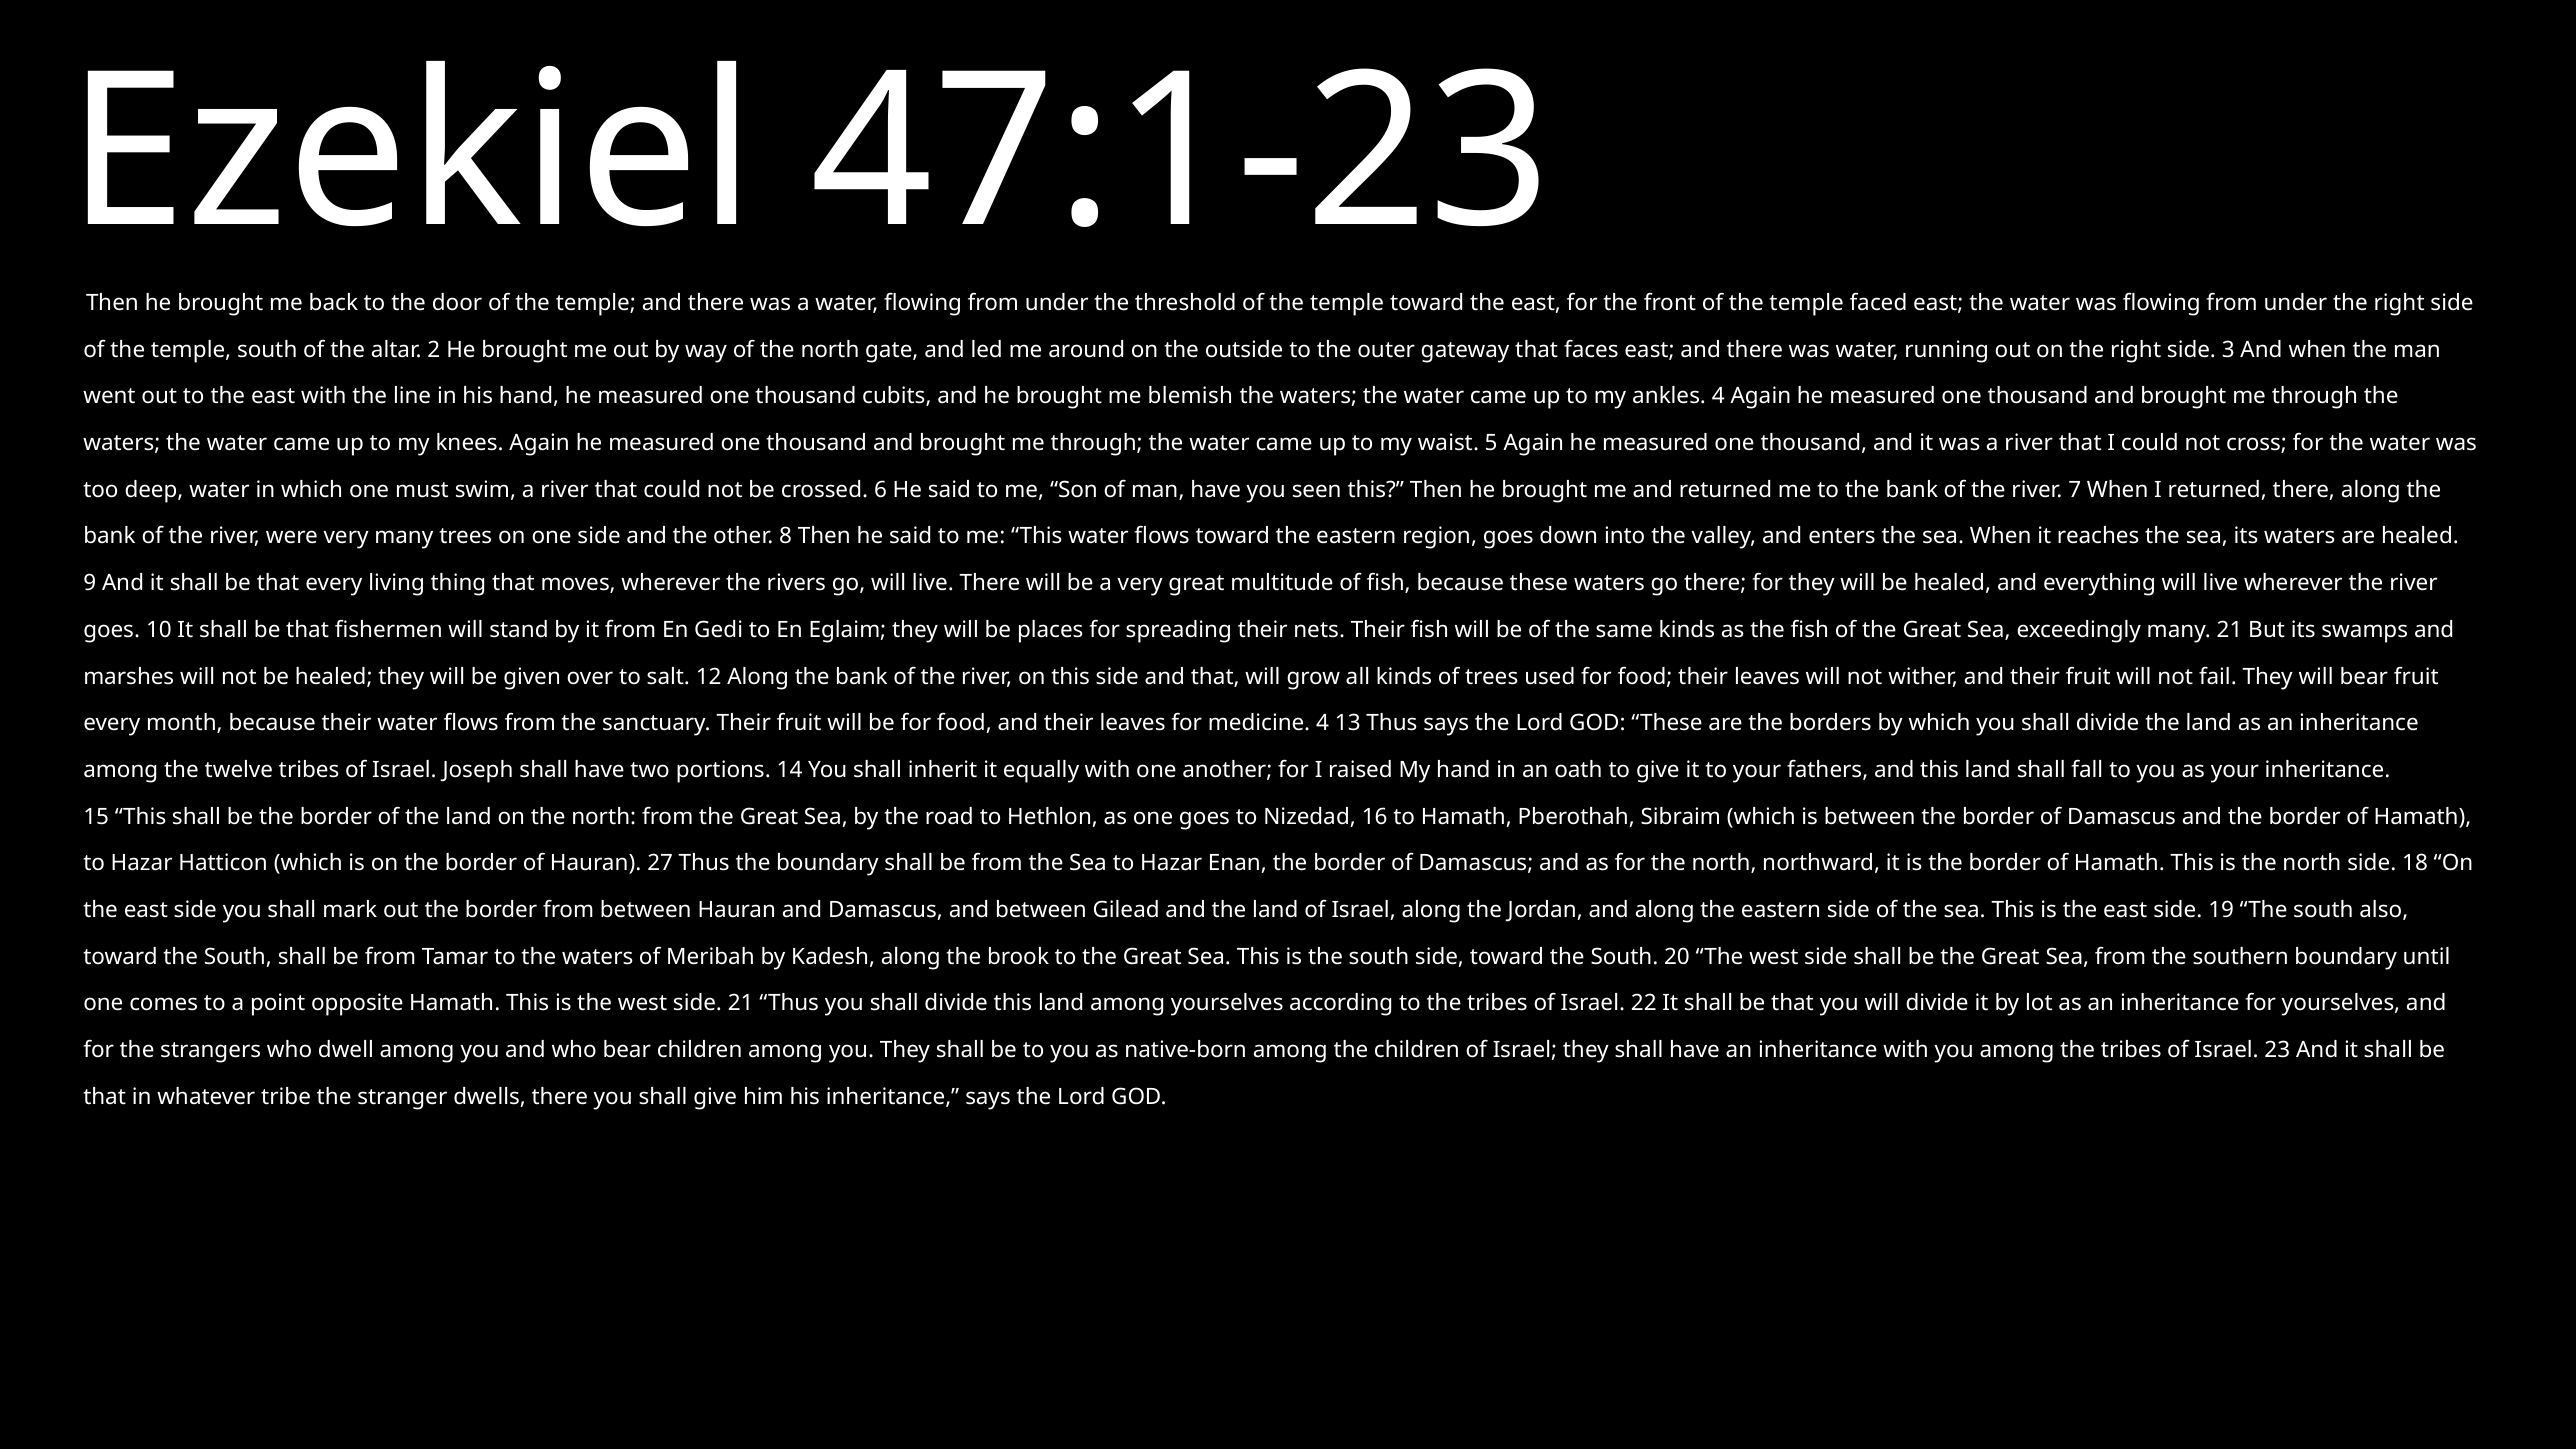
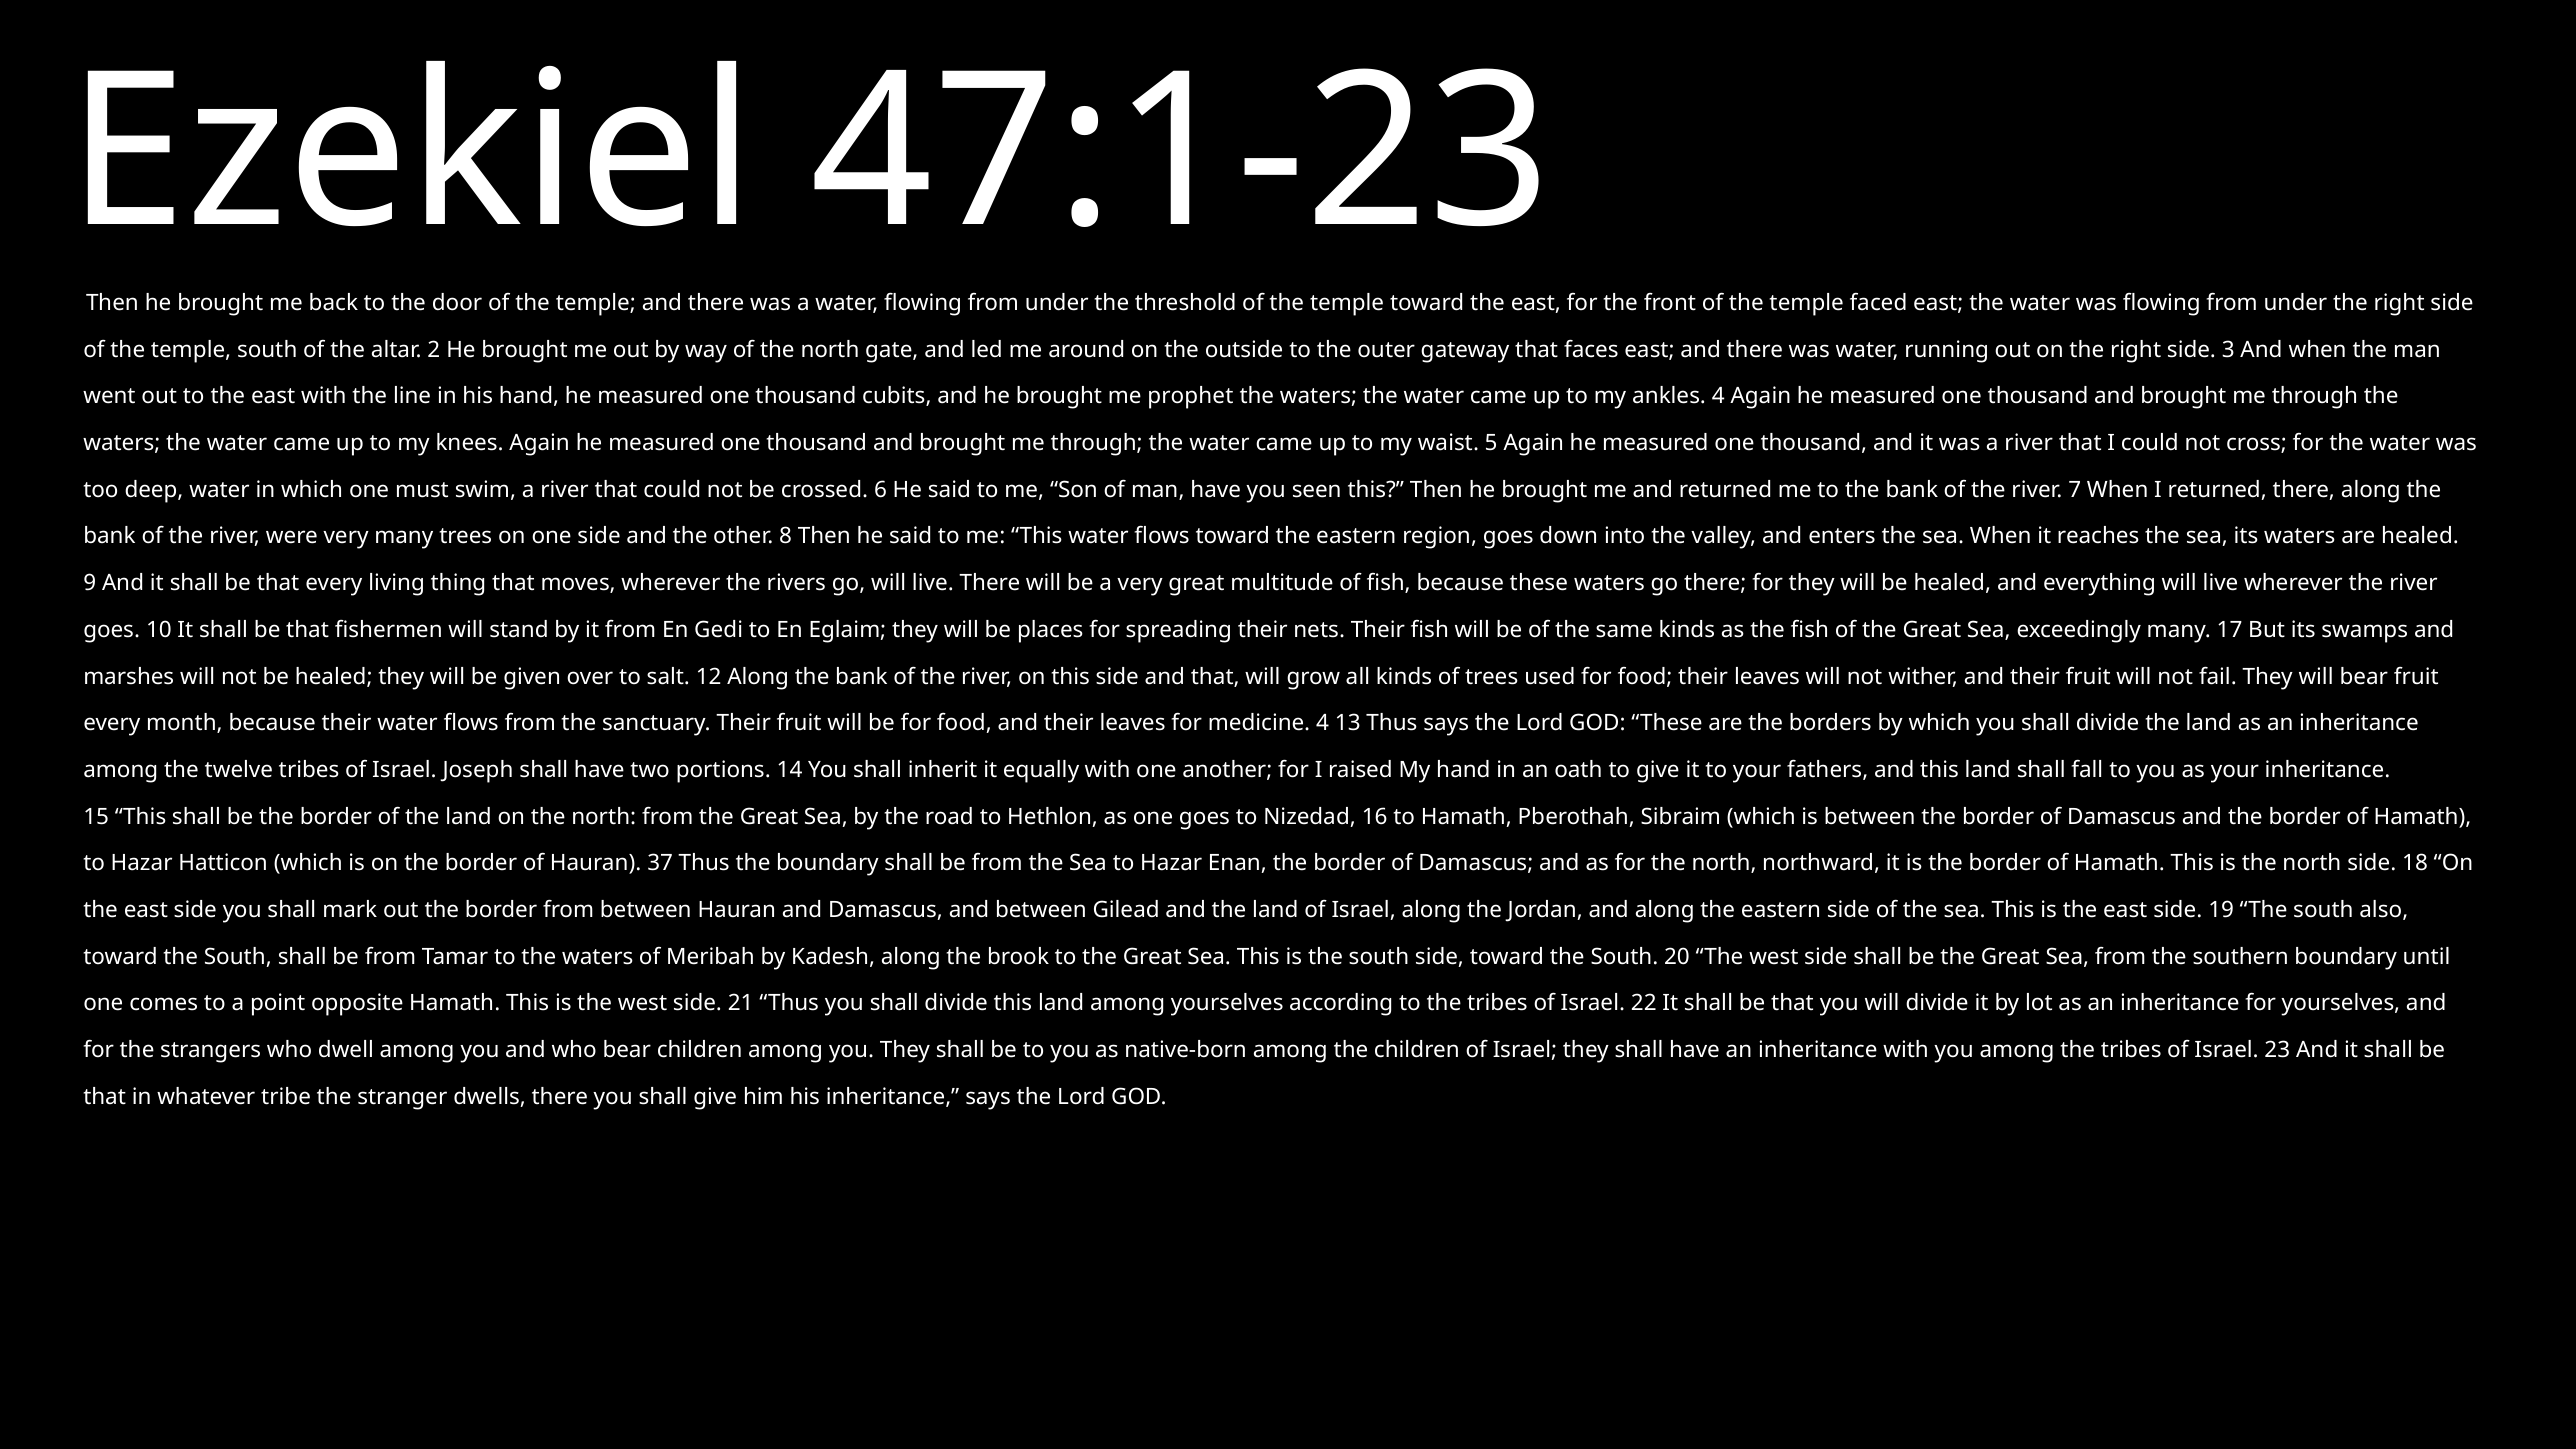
blemish: blemish -> prophet
many 21: 21 -> 17
27: 27 -> 37
